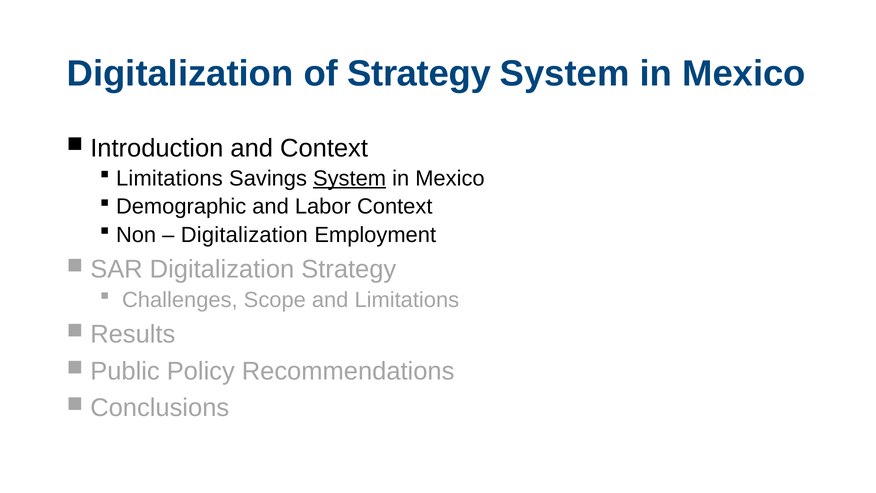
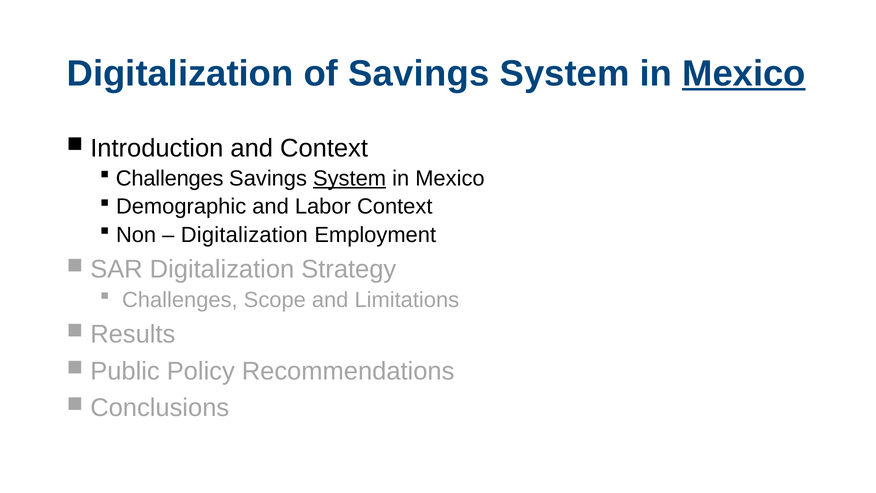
of Strategy: Strategy -> Savings
Mexico at (744, 74) underline: none -> present
Limitations at (169, 178): Limitations -> Challenges
